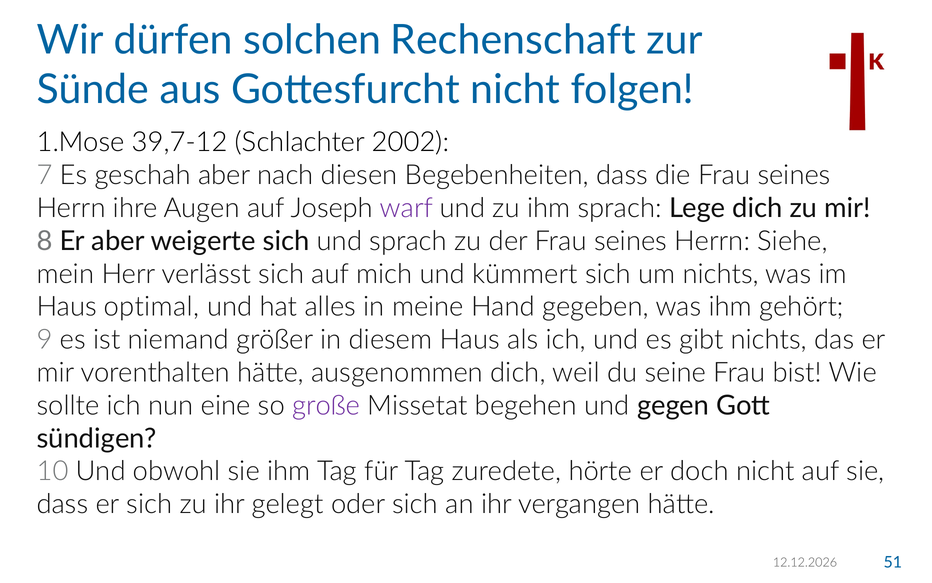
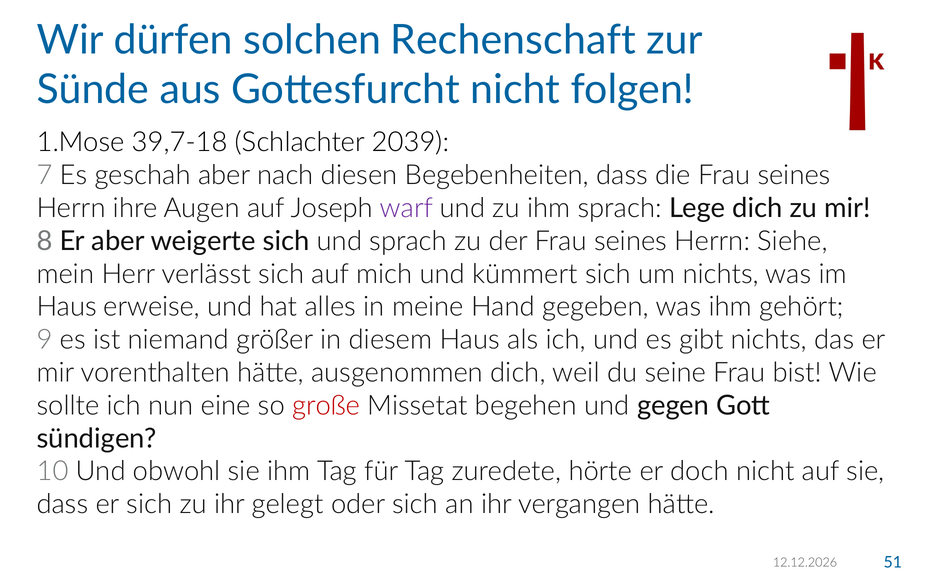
39,7-12: 39,7-12 -> 39,7-18
2002: 2002 -> 2039
optimal: optimal -> erweise
große colour: purple -> red
